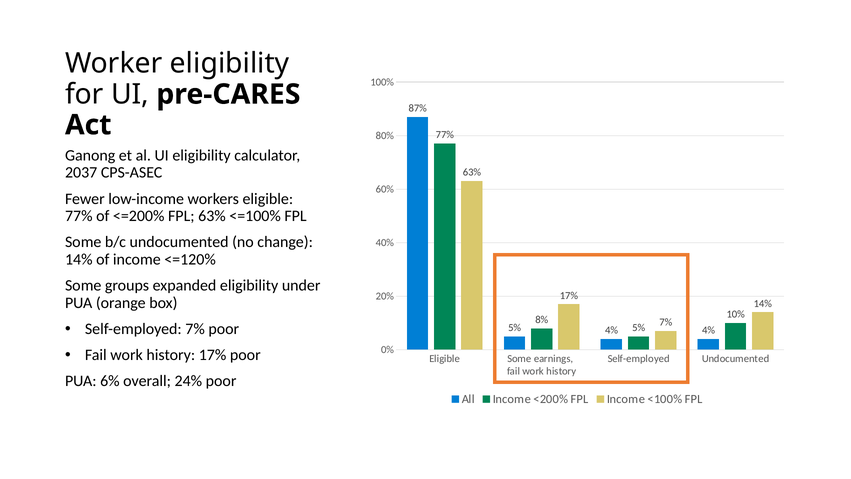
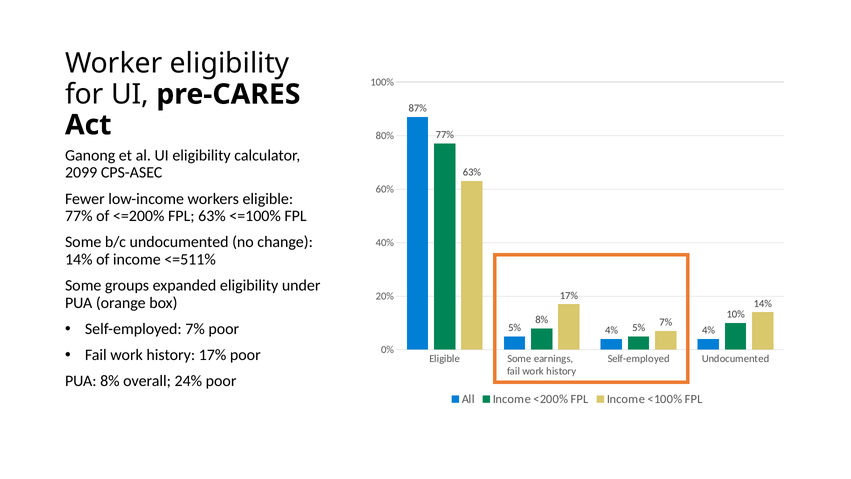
2037: 2037 -> 2099
<=120%: <=120% -> <=511%
PUA 6%: 6% -> 8%
